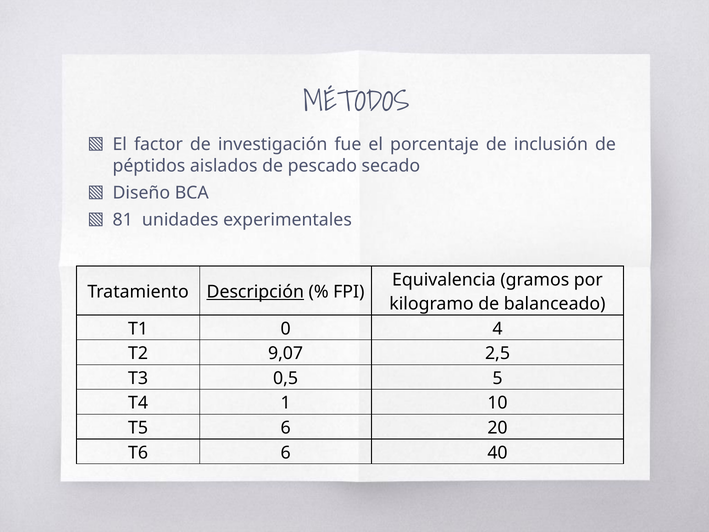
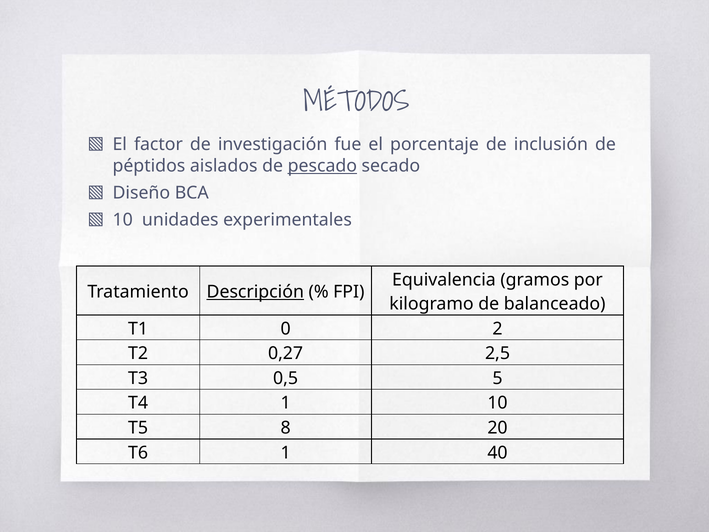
pescado underline: none -> present
81 at (123, 220): 81 -> 10
4: 4 -> 2
9,07: 9,07 -> 0,27
T5 6: 6 -> 8
T6 6: 6 -> 1
